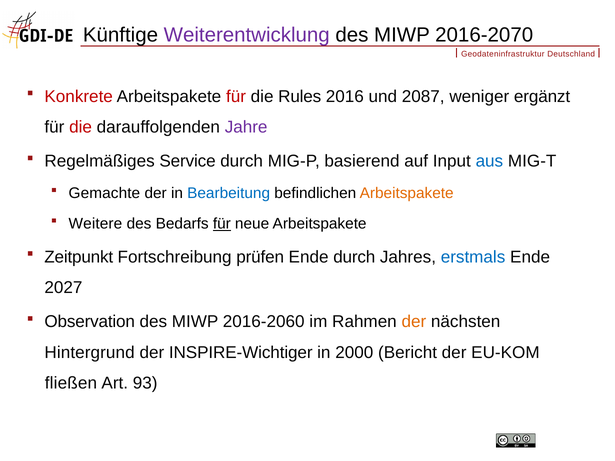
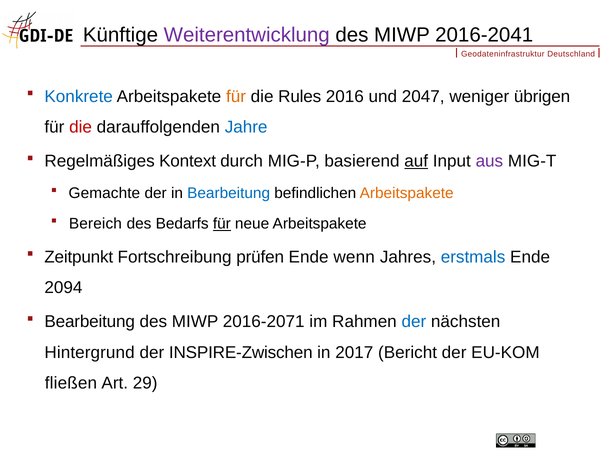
2016-2070: 2016-2070 -> 2016-2041
Konkrete colour: red -> blue
für at (236, 97) colour: red -> orange
2087: 2087 -> 2047
ergänzt: ergänzt -> übrigen
Jahre colour: purple -> blue
Service: Service -> Kontext
auf underline: none -> present
aus colour: blue -> purple
Weitere: Weitere -> Bereich
Ende durch: durch -> wenn
2027: 2027 -> 2094
Observation at (90, 322): Observation -> Bearbeitung
2016-2060: 2016-2060 -> 2016-2071
der at (414, 322) colour: orange -> blue
INSPIRE-Wichtiger: INSPIRE-Wichtiger -> INSPIRE-Zwischen
2000: 2000 -> 2017
93: 93 -> 29
